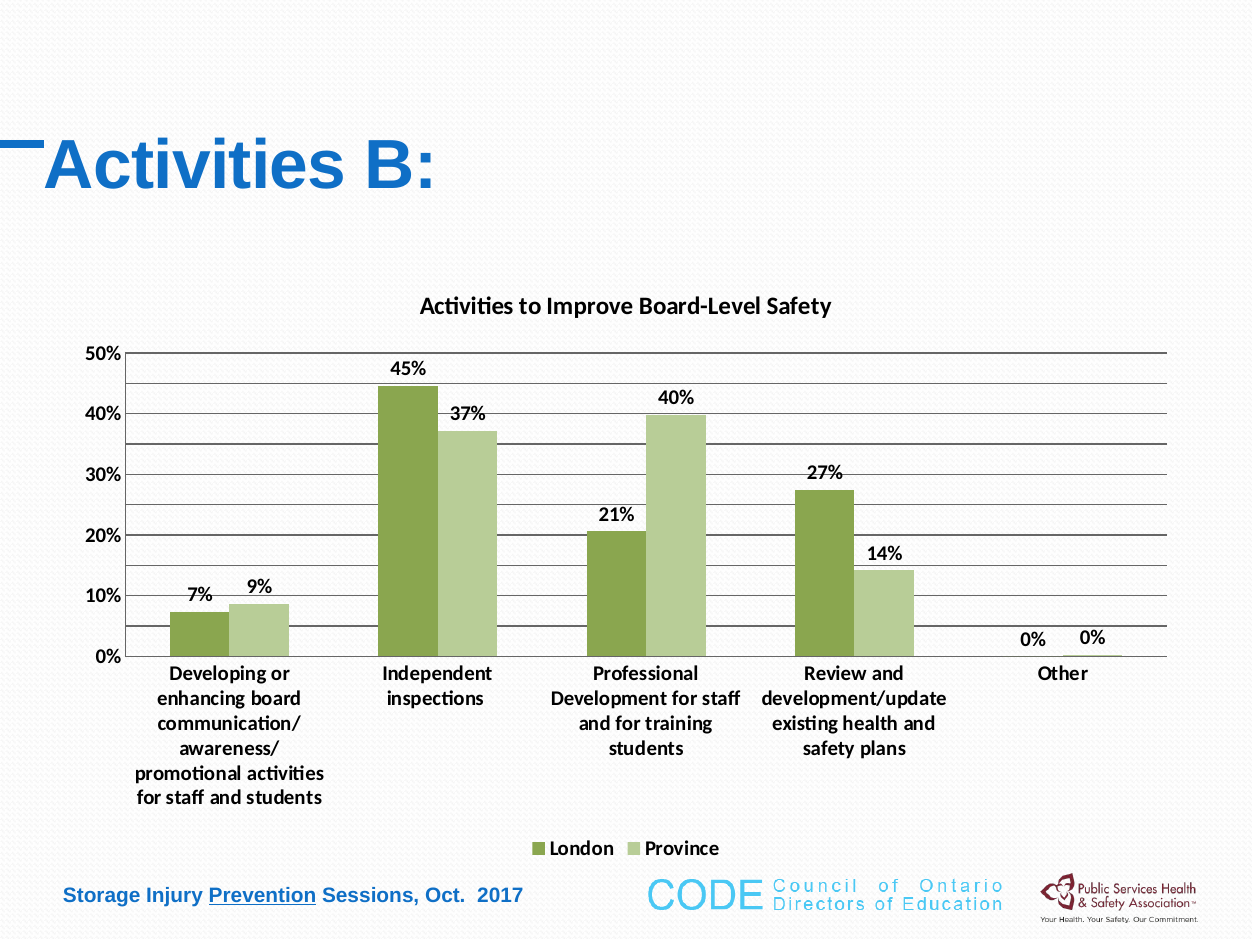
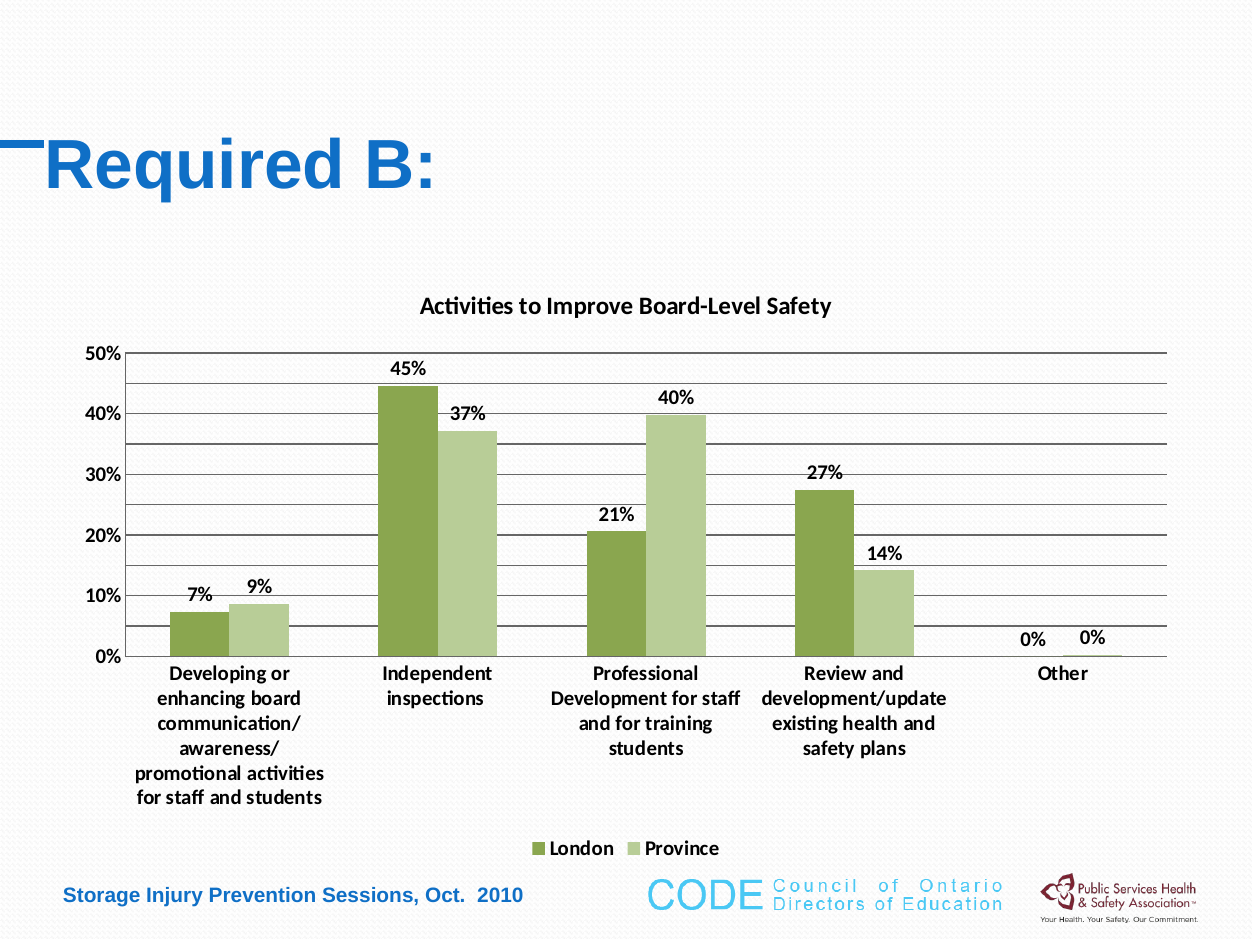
Activities at (195, 165): Activities -> Required
Prevention underline: present -> none
2017: 2017 -> 2010
